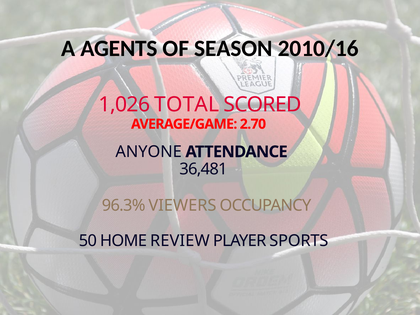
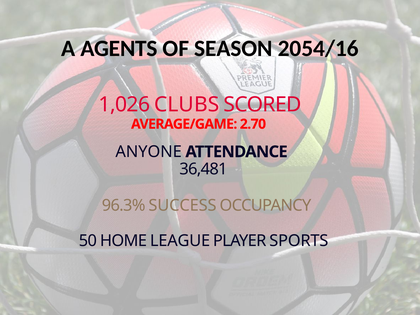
2010/16: 2010/16 -> 2054/16
TOTAL: TOTAL -> CLUBS
VIEWERS: VIEWERS -> SUCCESS
REVIEW: REVIEW -> LEAGUE
